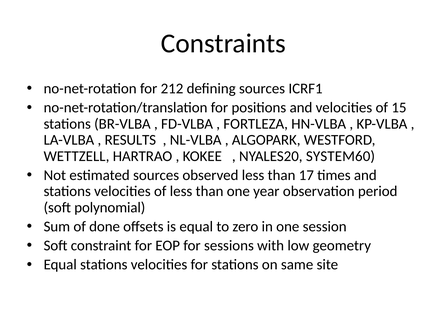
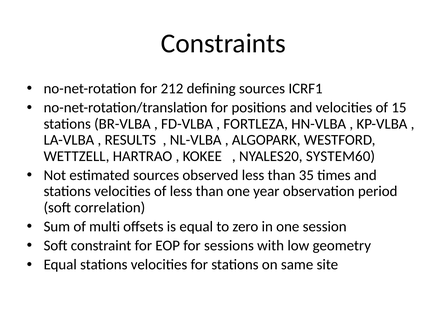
17: 17 -> 35
polynomial: polynomial -> correlation
done: done -> multi
